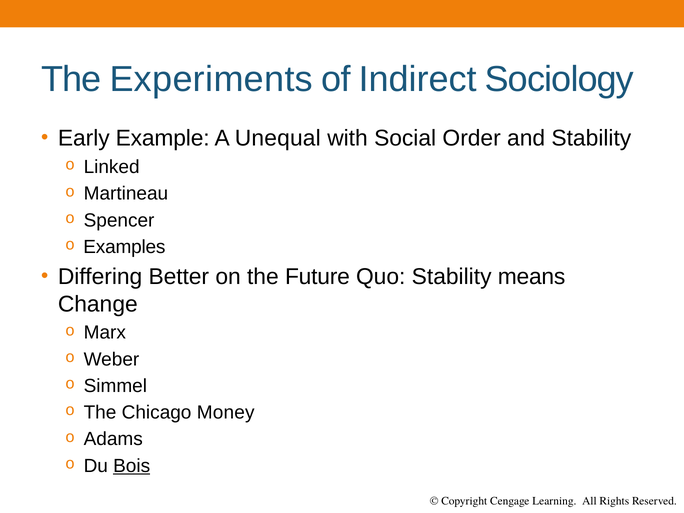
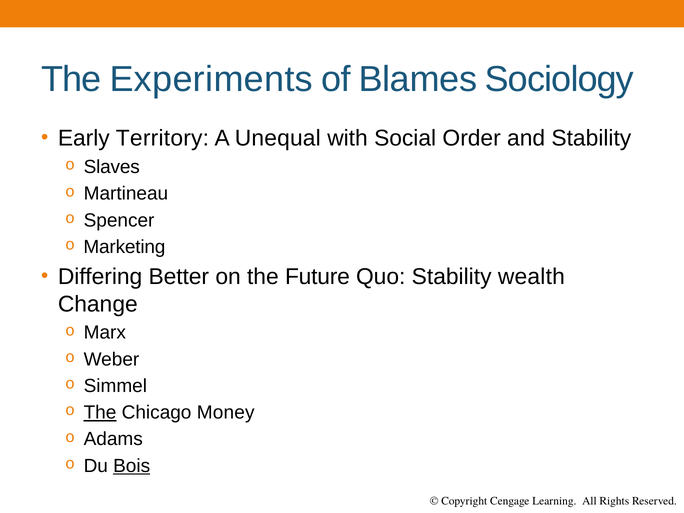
Indirect: Indirect -> Blames
Example: Example -> Territory
Linked: Linked -> Slaves
Examples: Examples -> Marketing
means: means -> wealth
The at (100, 413) underline: none -> present
